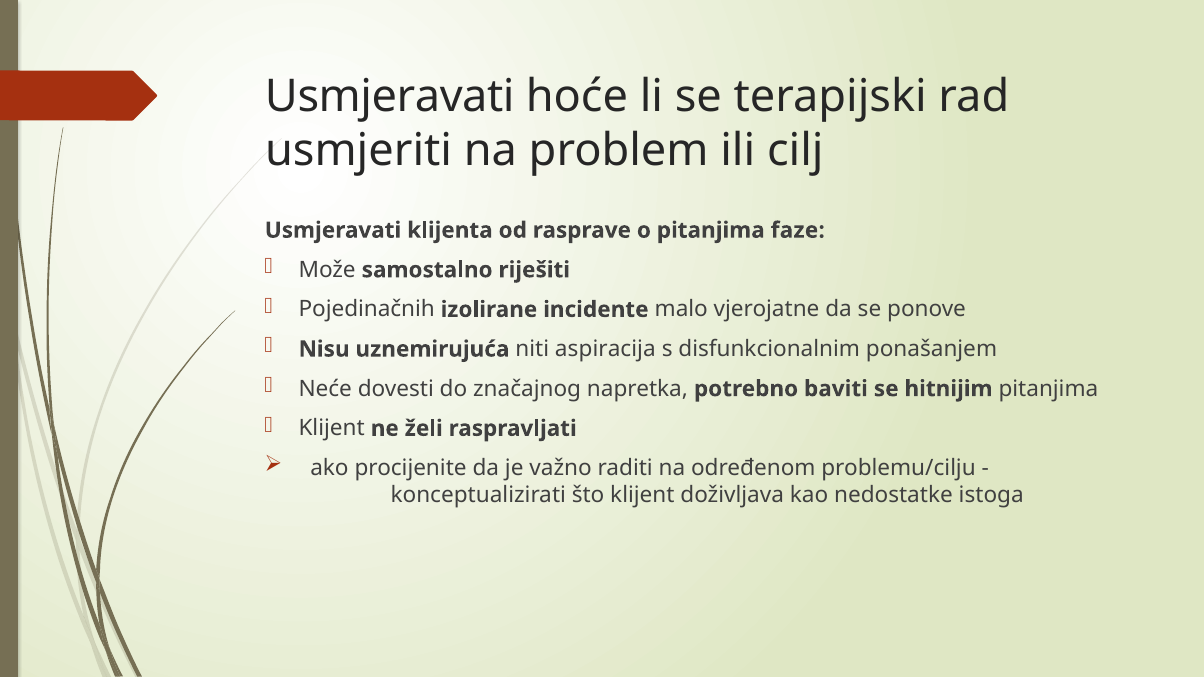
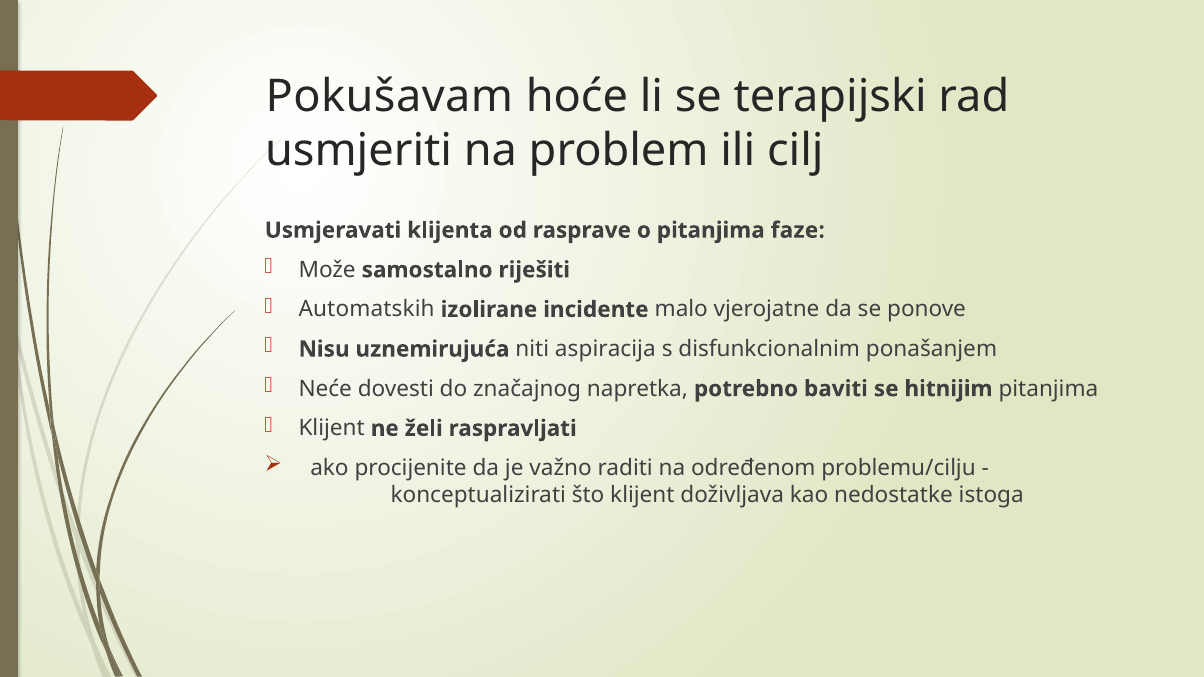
Usmjeravati at (390, 96): Usmjeravati -> Pokušavam
Pojedinačnih: Pojedinačnih -> Automatskih
